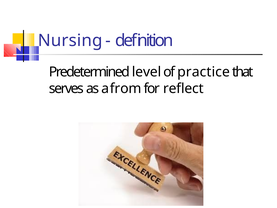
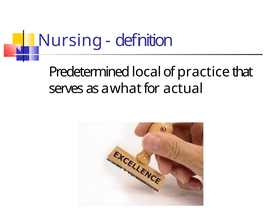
level: level -> local
from: from -> what
reflect: reflect -> actual
